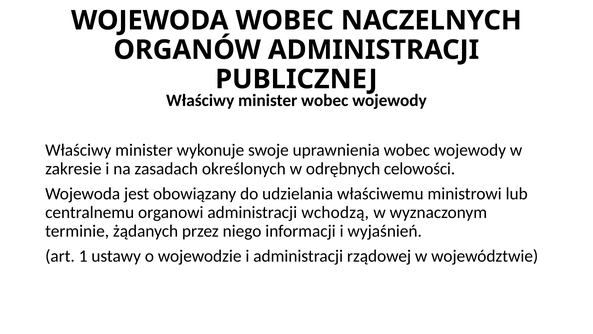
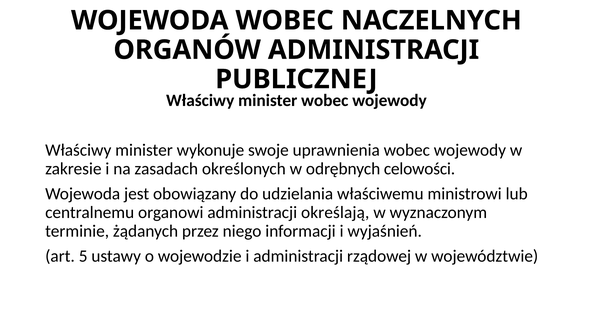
wchodzą: wchodzą -> określają
1: 1 -> 5
